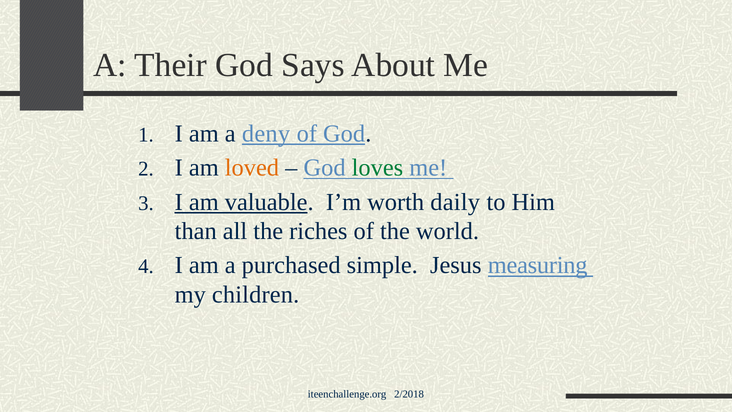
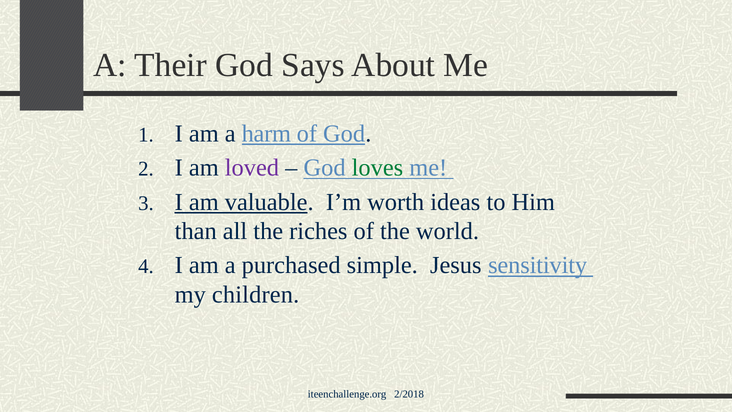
deny: deny -> harm
loved colour: orange -> purple
daily: daily -> ideas
measuring: measuring -> sensitivity
